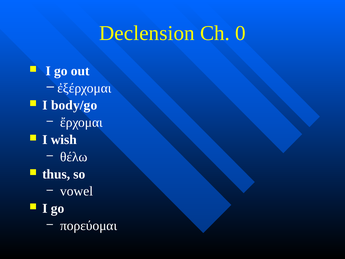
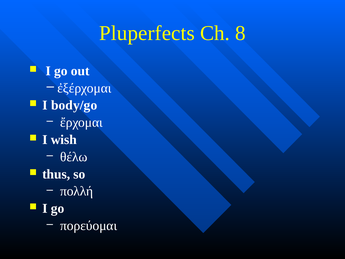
Declension: Declension -> Pluperfects
0: 0 -> 8
vowel: vowel -> πολλή
